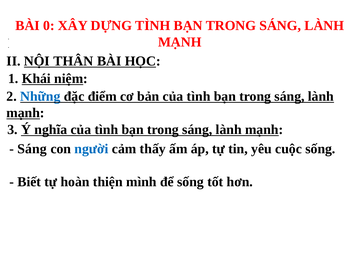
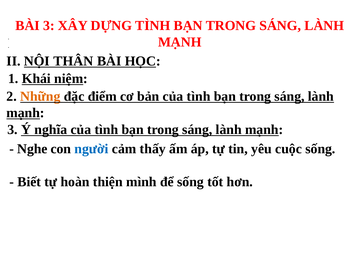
BÀI 0: 0 -> 3
Những colour: blue -> orange
Sáng at (32, 149): Sáng -> Nghe
